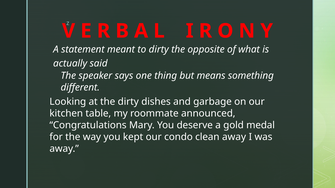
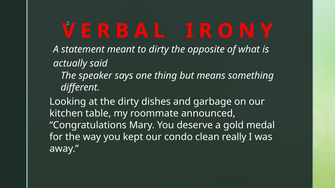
clean away: away -> really
